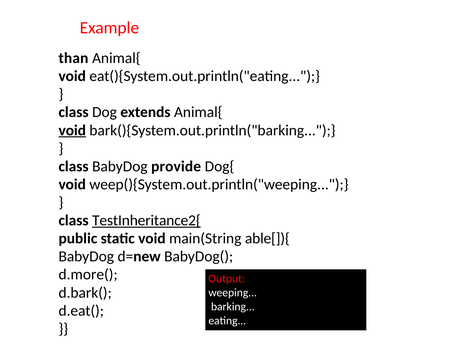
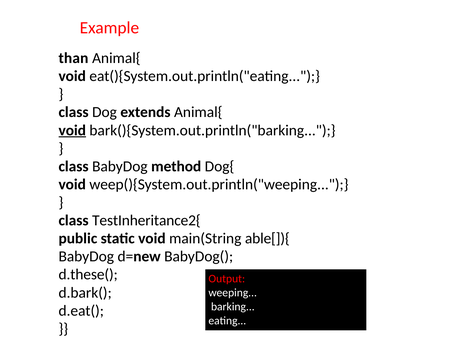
provide: provide -> method
TestInheritance2{ underline: present -> none
d.more(: d.more( -> d.these(
